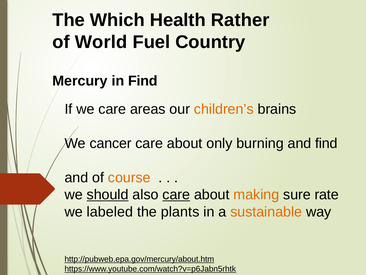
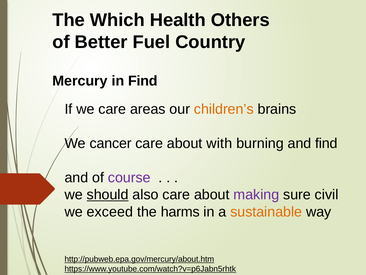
Rather: Rather -> Others
World: World -> Better
only: only -> with
course colour: orange -> purple
care at (176, 194) underline: present -> none
making colour: orange -> purple
rate: rate -> civil
labeled: labeled -> exceed
plants: plants -> harms
